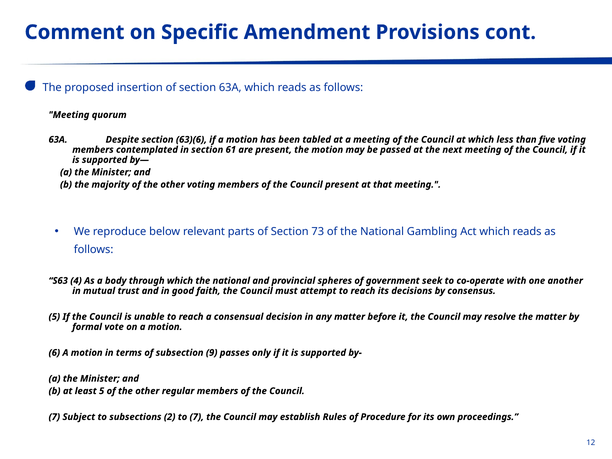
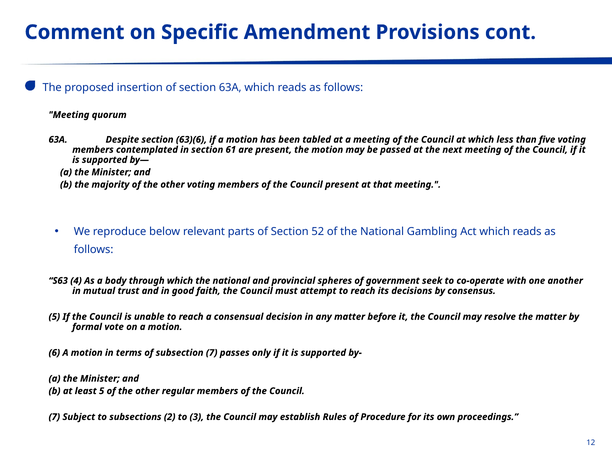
73: 73 -> 52
subsection 9: 9 -> 7
to 7: 7 -> 3
